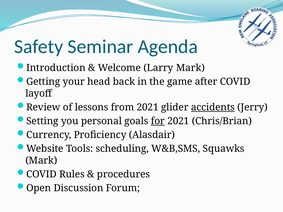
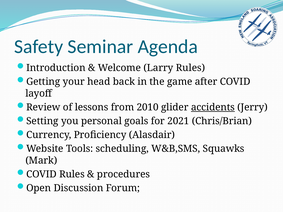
Larry Mark: Mark -> Rules
from 2021: 2021 -> 2010
for underline: present -> none
